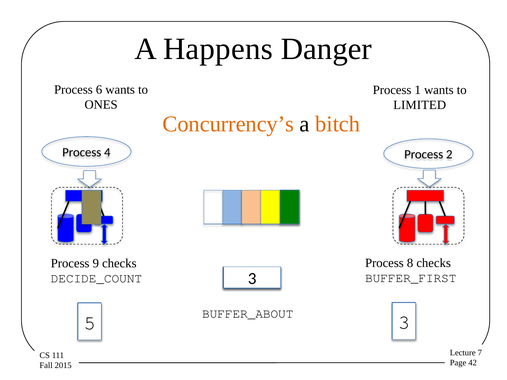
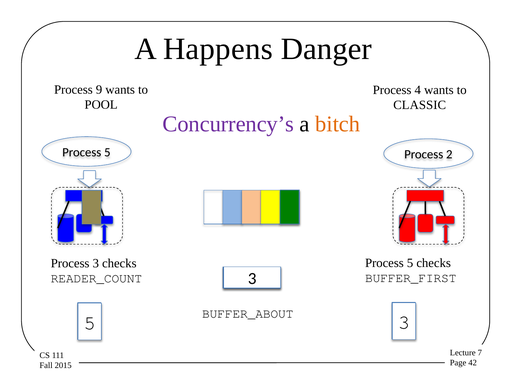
6: 6 -> 9
Process 1: 1 -> 4
ONES: ONES -> POOL
LIMITED: LIMITED -> CLASSIC
Concurrency’s colour: orange -> purple
4 at (107, 152): 4 -> 5
8 at (410, 263): 8 -> 5
Process 9: 9 -> 3
DECIDE_COUNT: DECIDE_COUNT -> READER_COUNT
